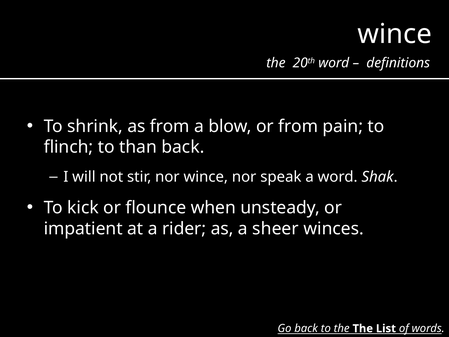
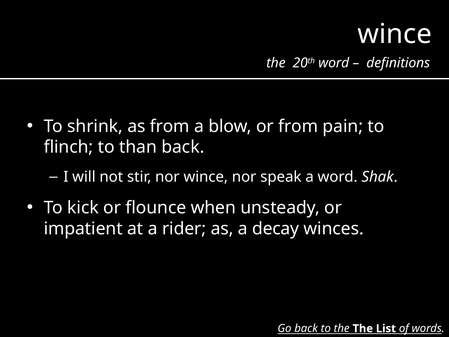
sheer: sheer -> decay
